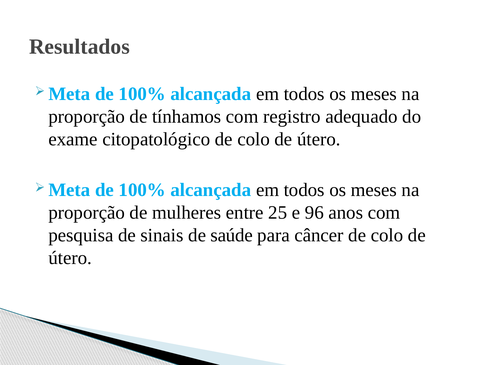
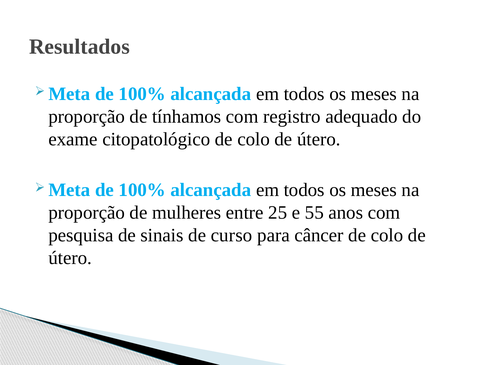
96: 96 -> 55
saúde: saúde -> curso
